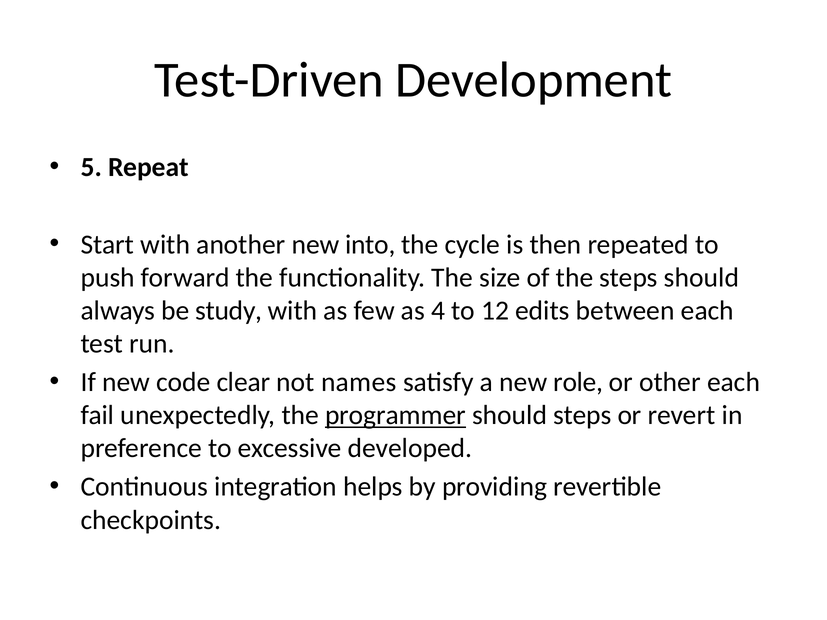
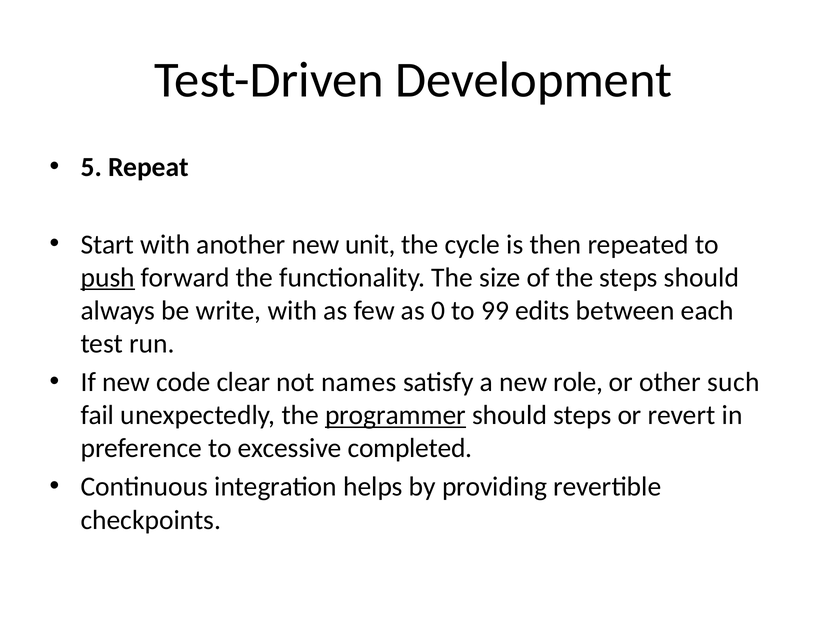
into: into -> unit
push underline: none -> present
study: study -> write
4: 4 -> 0
12: 12 -> 99
other each: each -> such
developed: developed -> completed
